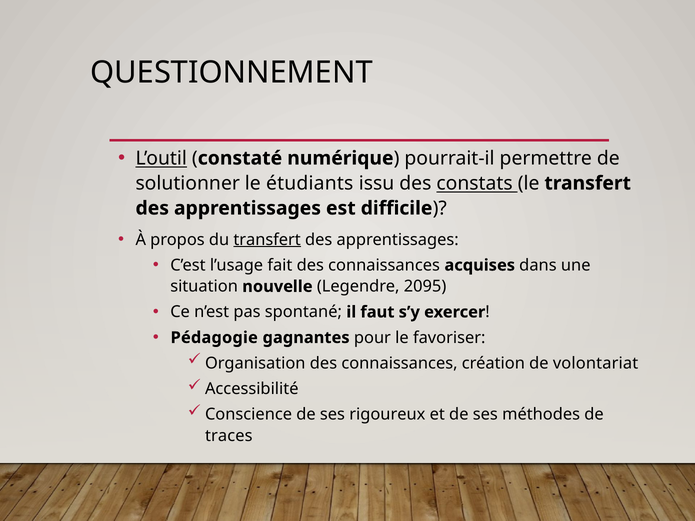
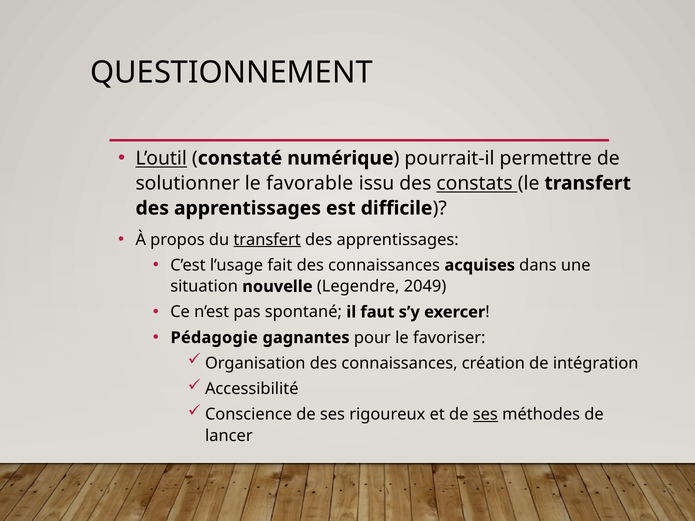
étudiants: étudiants -> favorable
2095: 2095 -> 2049
volontariat: volontariat -> intégration
ses at (485, 415) underline: none -> present
traces: traces -> lancer
